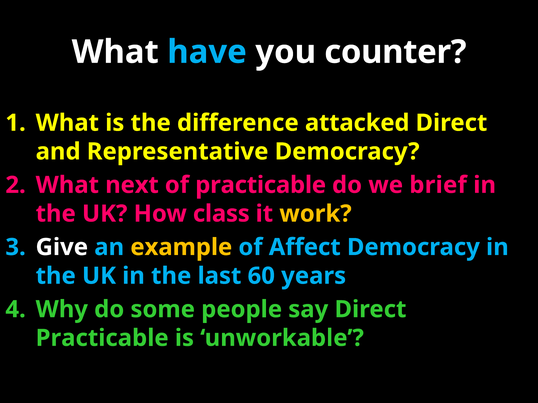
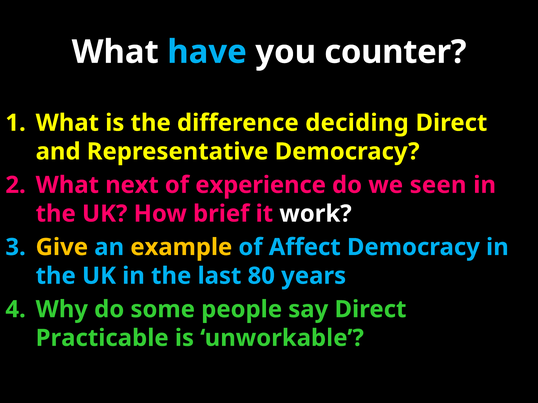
attacked: attacked -> deciding
of practicable: practicable -> experience
brief: brief -> seen
class: class -> brief
work colour: yellow -> white
Give colour: white -> yellow
60: 60 -> 80
